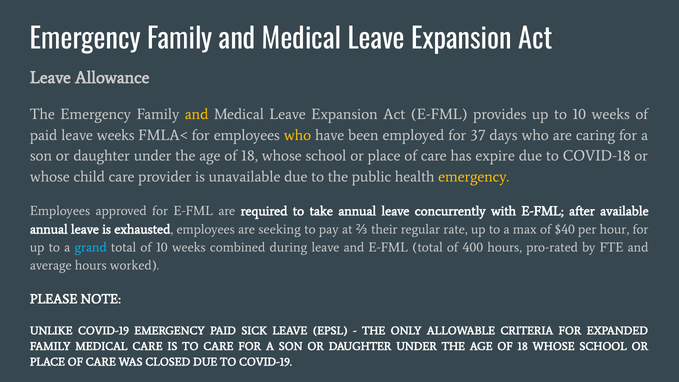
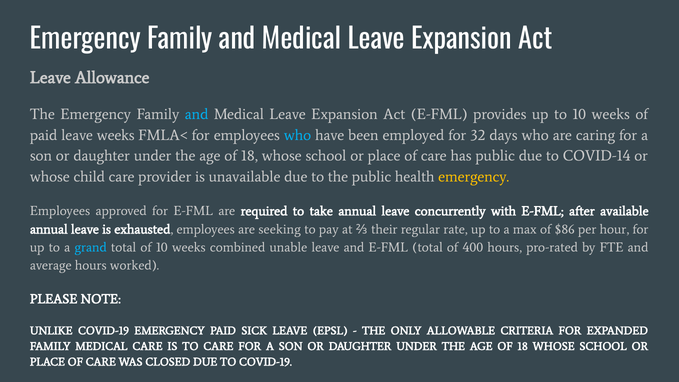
and at (197, 114) colour: yellow -> light blue
who at (298, 135) colour: yellow -> light blue
37: 37 -> 32
has expire: expire -> public
COVID-18: COVID-18 -> COVID-14
$40: $40 -> $86
during: during -> unable
